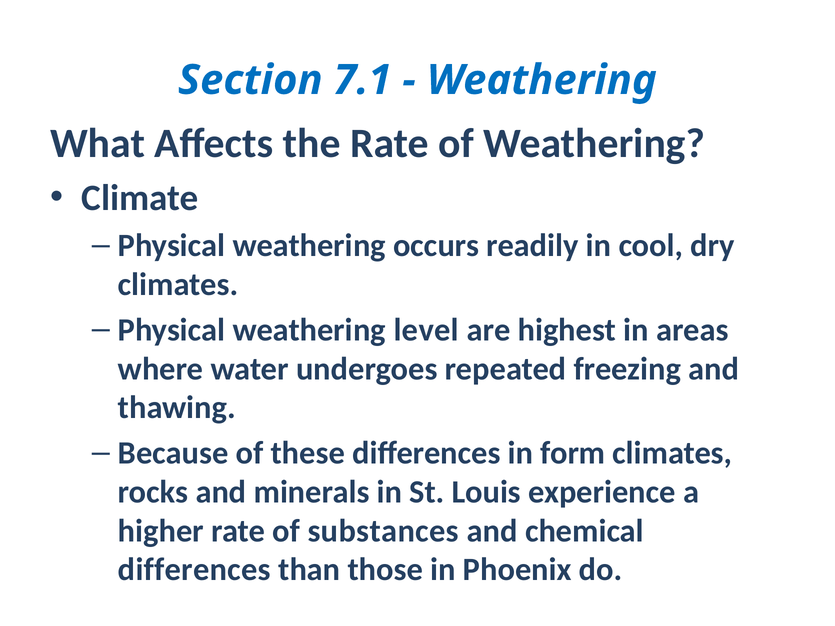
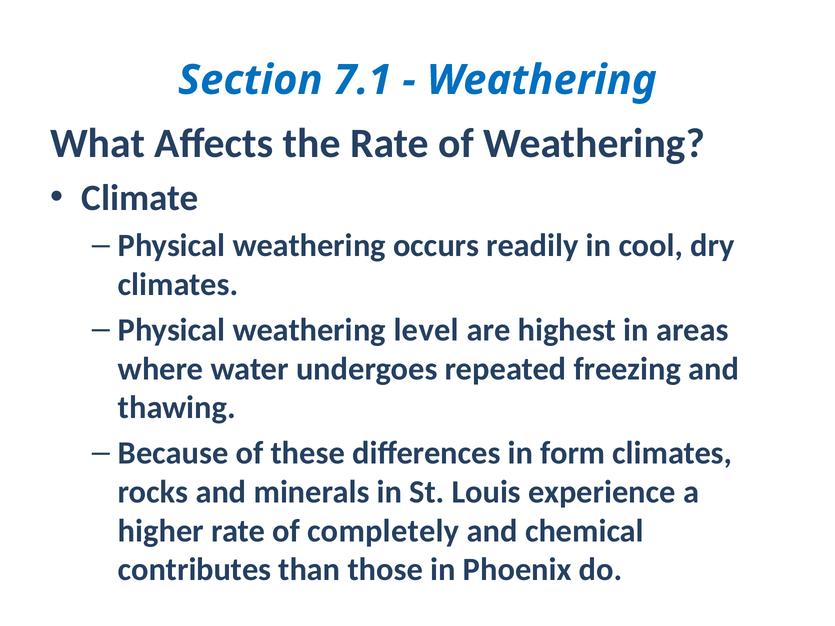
substances: substances -> completely
differences at (194, 570): differences -> contributes
